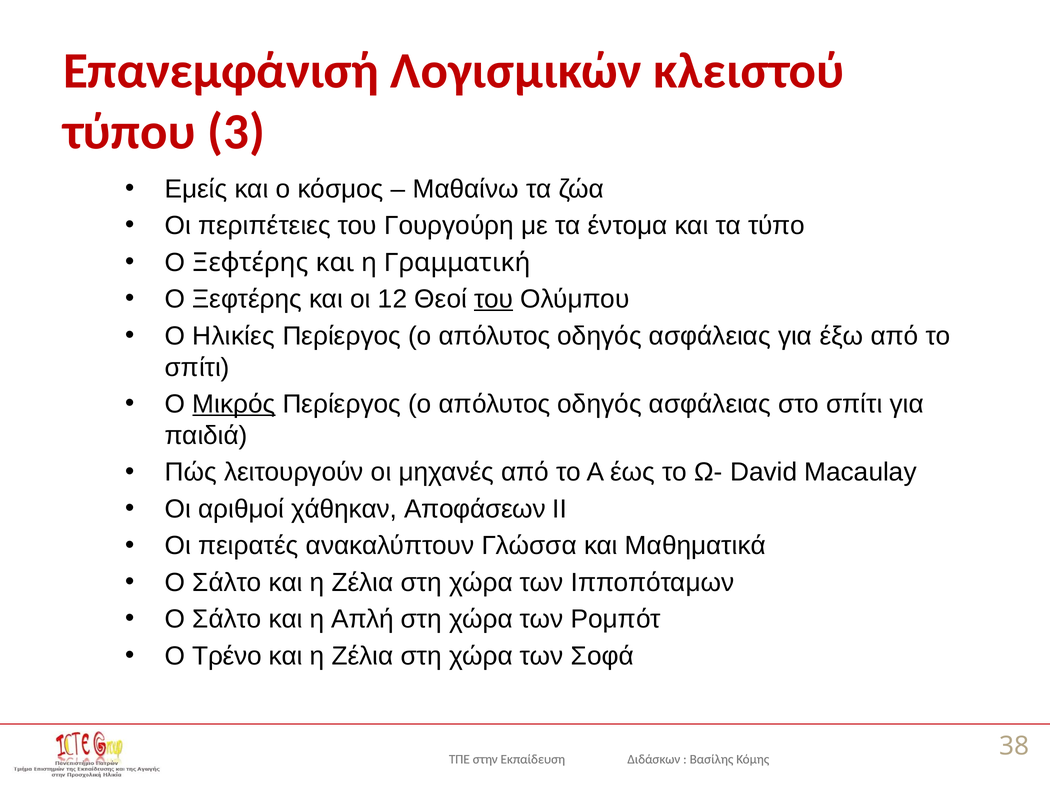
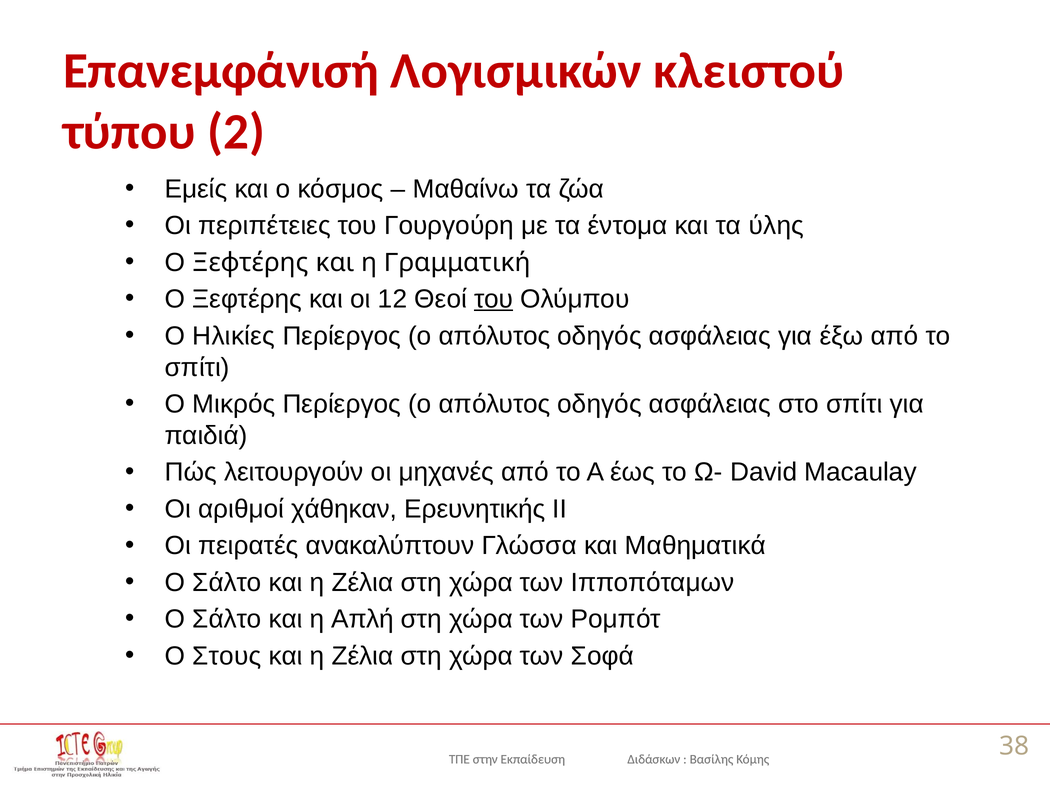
3: 3 -> 2
τύπο: τύπο -> ύλης
Μικρός underline: present -> none
Αποφάσεων: Αποφάσεων -> Ερευνητικής
Τρένο: Τρένο -> Στους
